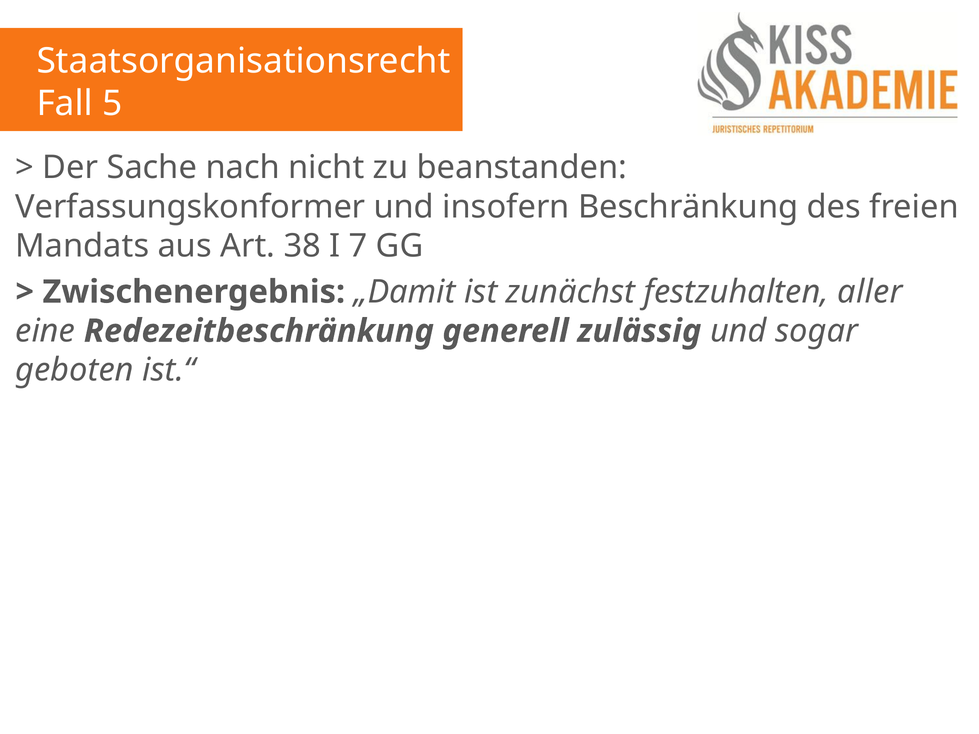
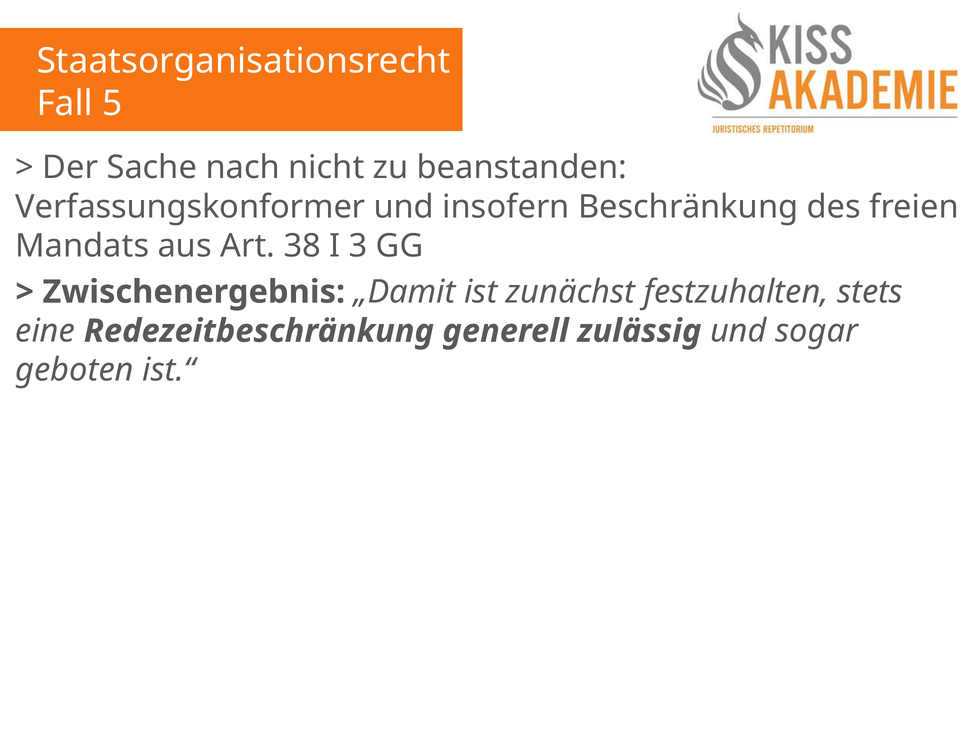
7: 7 -> 3
aller: aller -> stets
